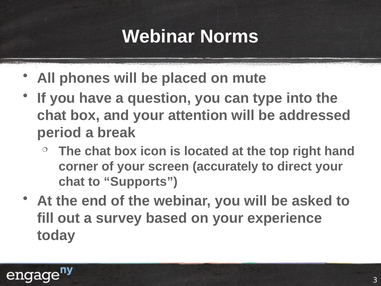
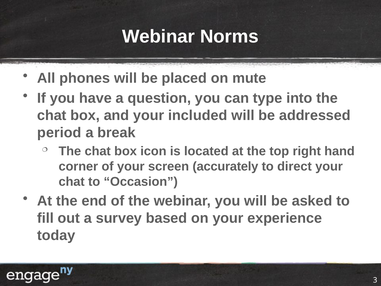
attention: attention -> included
Supports: Supports -> Occasion
